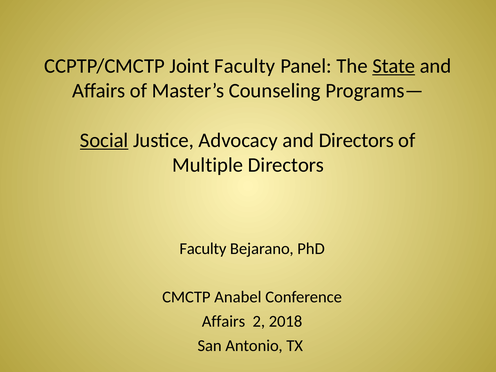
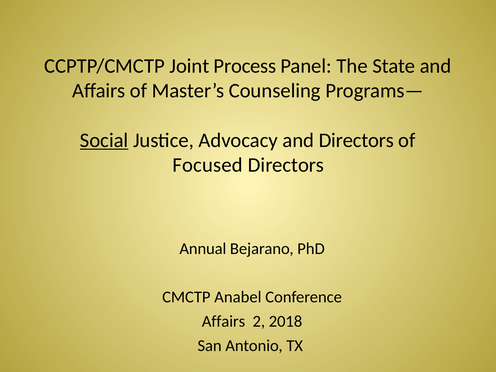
Joint Faculty: Faculty -> Process
State underline: present -> none
Multiple: Multiple -> Focused
Faculty at (203, 249): Faculty -> Annual
